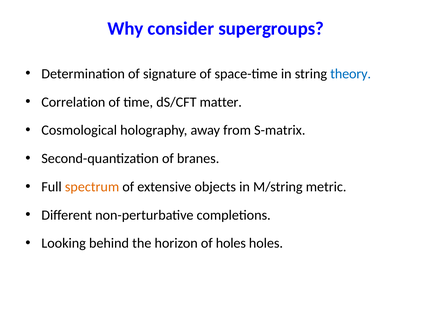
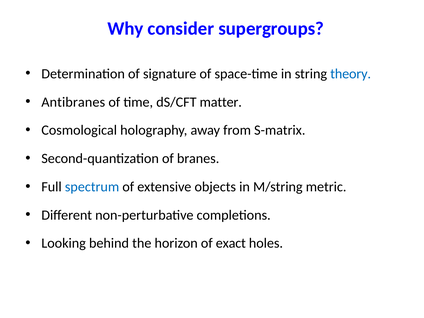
Correlation: Correlation -> Antibranes
spectrum colour: orange -> blue
of holes: holes -> exact
